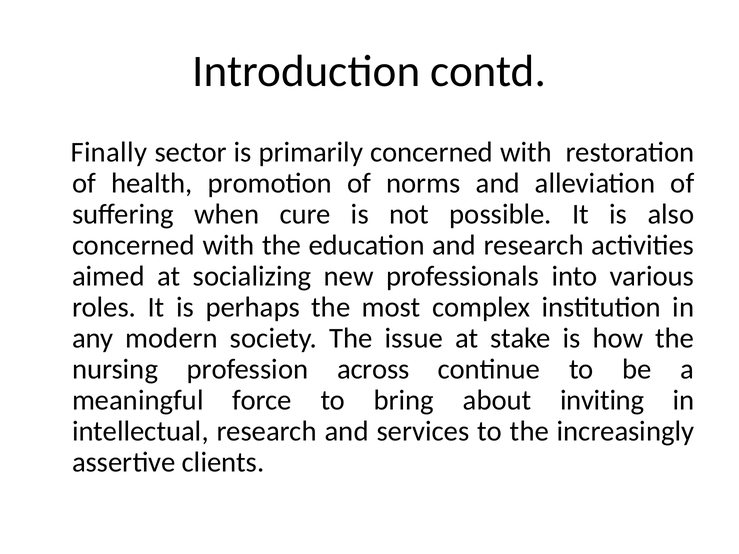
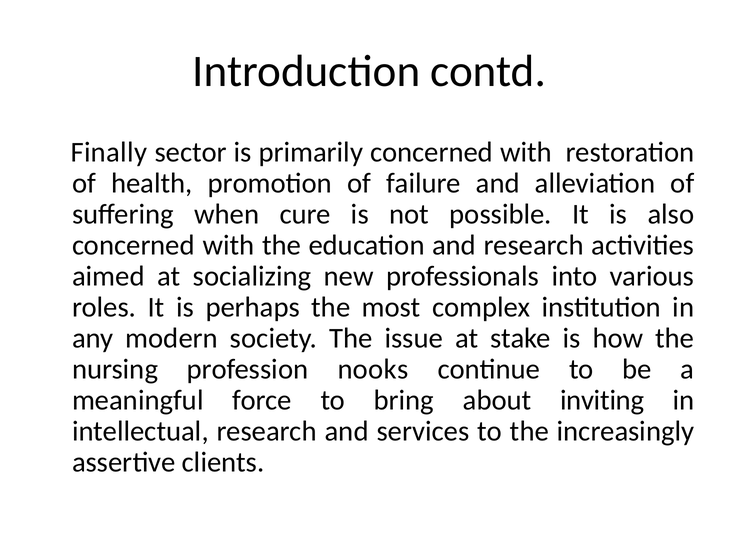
norms: norms -> failure
across: across -> nooks
